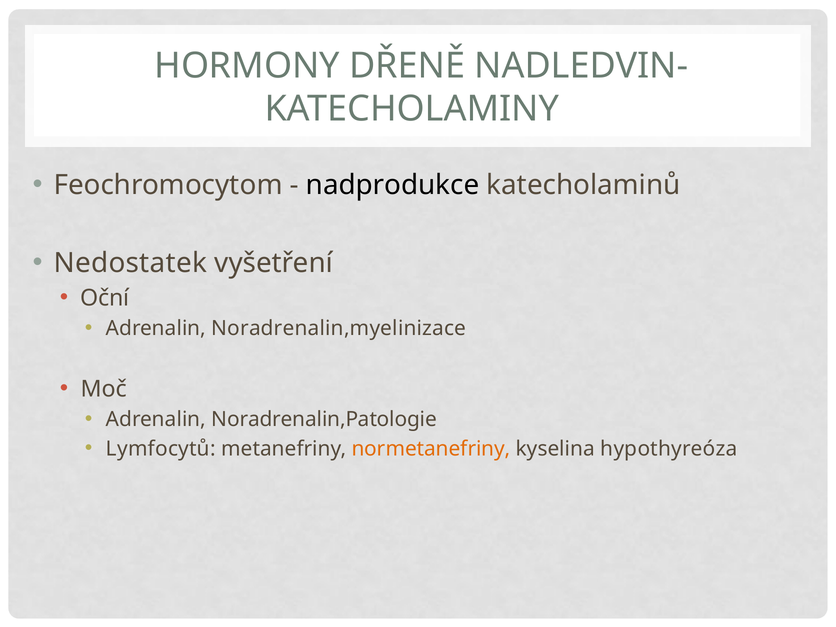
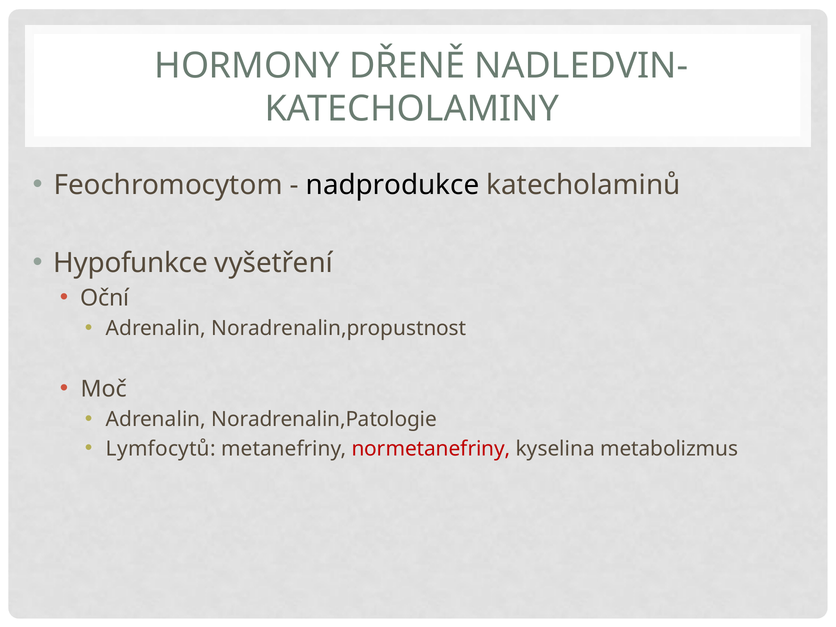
Nedostatek: Nedostatek -> Hypofunkce
Noradrenalin,myelinizace: Noradrenalin,myelinizace -> Noradrenalin,propustnost
normetanefriny colour: orange -> red
hypothyreóza: hypothyreóza -> metabolizmus
